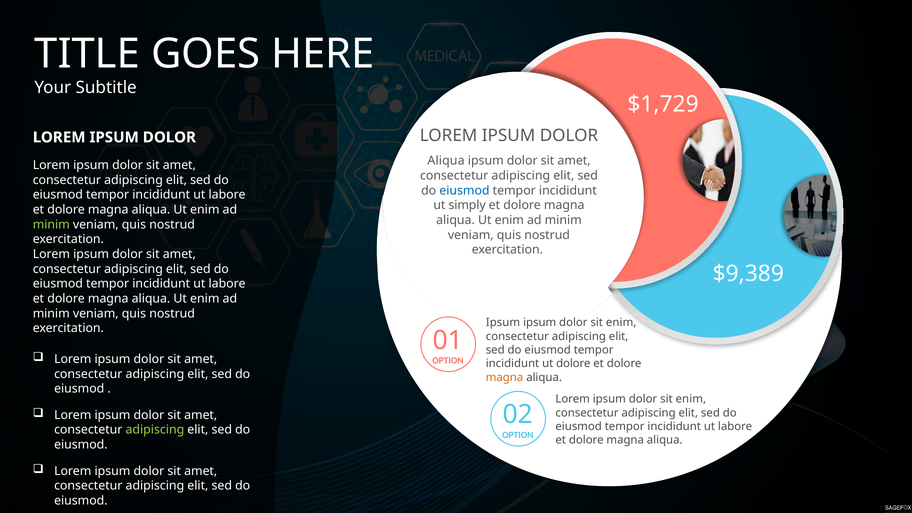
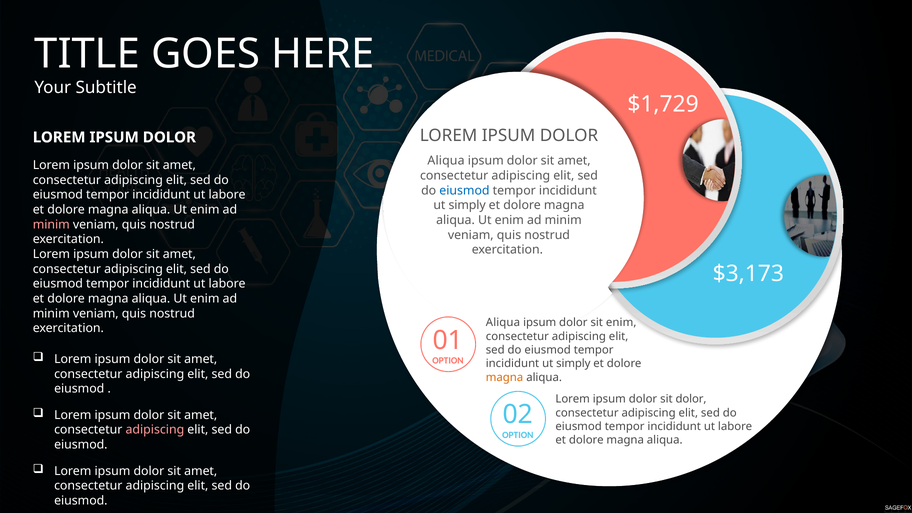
minim at (51, 224) colour: light green -> pink
$9,389: $9,389 -> $3,173
Ipsum at (503, 323): Ipsum -> Aliqua
dolore at (573, 364): dolore -> simply
enim at (691, 399): enim -> dolor
adipiscing at (155, 430) colour: light green -> pink
